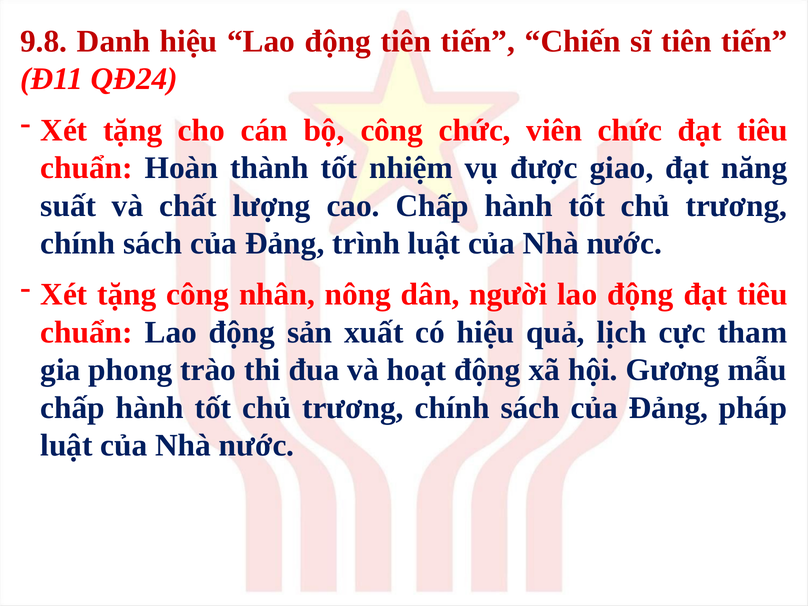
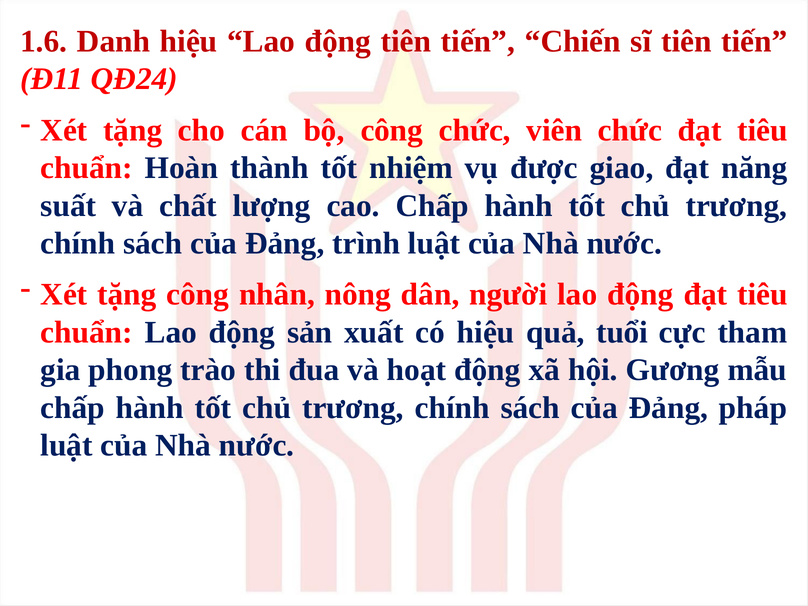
9.8: 9.8 -> 1.6
lịch: lịch -> tuổi
